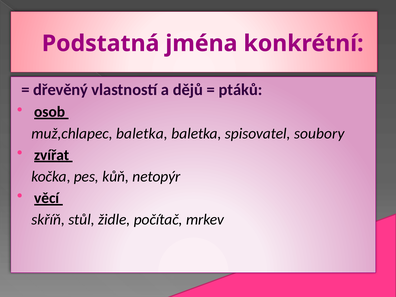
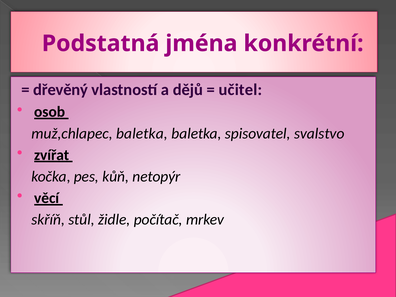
ptáků: ptáků -> učitel
soubory: soubory -> svalstvo
